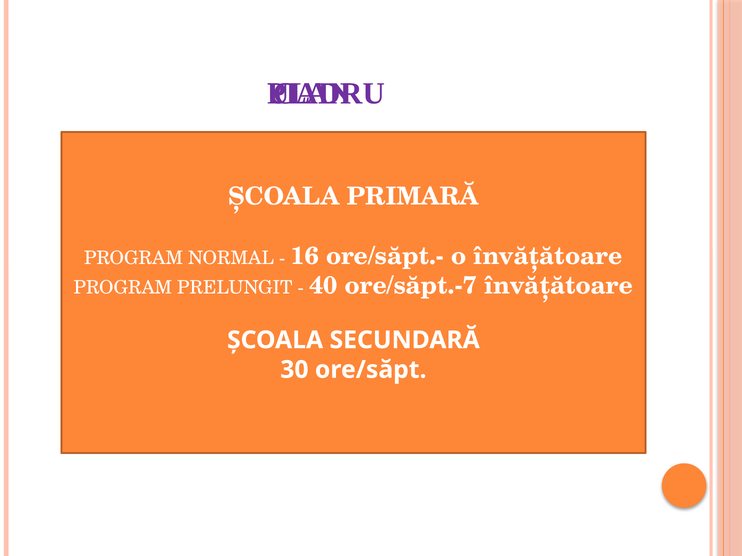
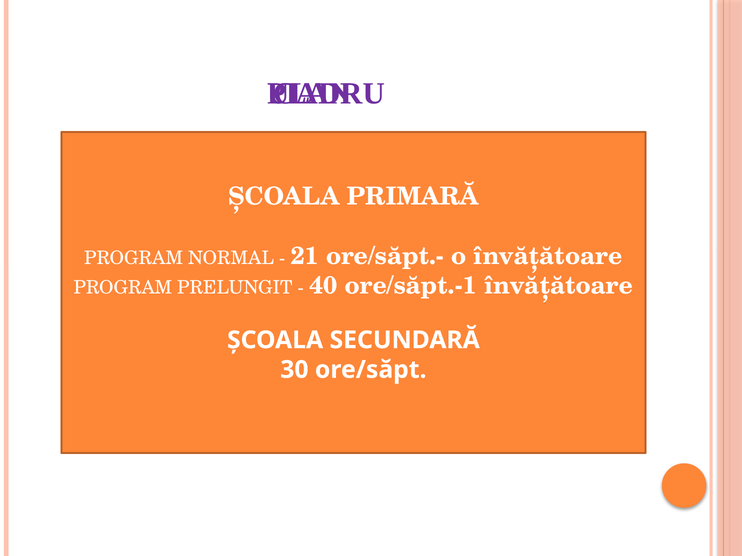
16: 16 -> 21
ore/săpt.-7: ore/săpt.-7 -> ore/săpt.-1
